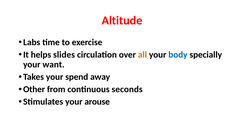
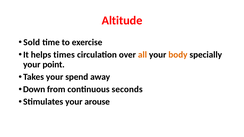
Labs: Labs -> Sold
slides: slides -> times
body colour: blue -> orange
want: want -> point
Other: Other -> Down
